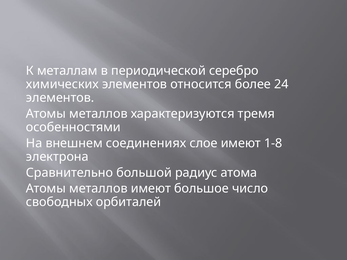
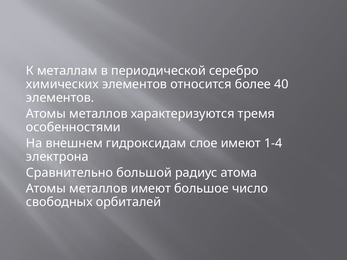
24: 24 -> 40
соединениях: соединениях -> гидроксидам
1-8: 1-8 -> 1-4
